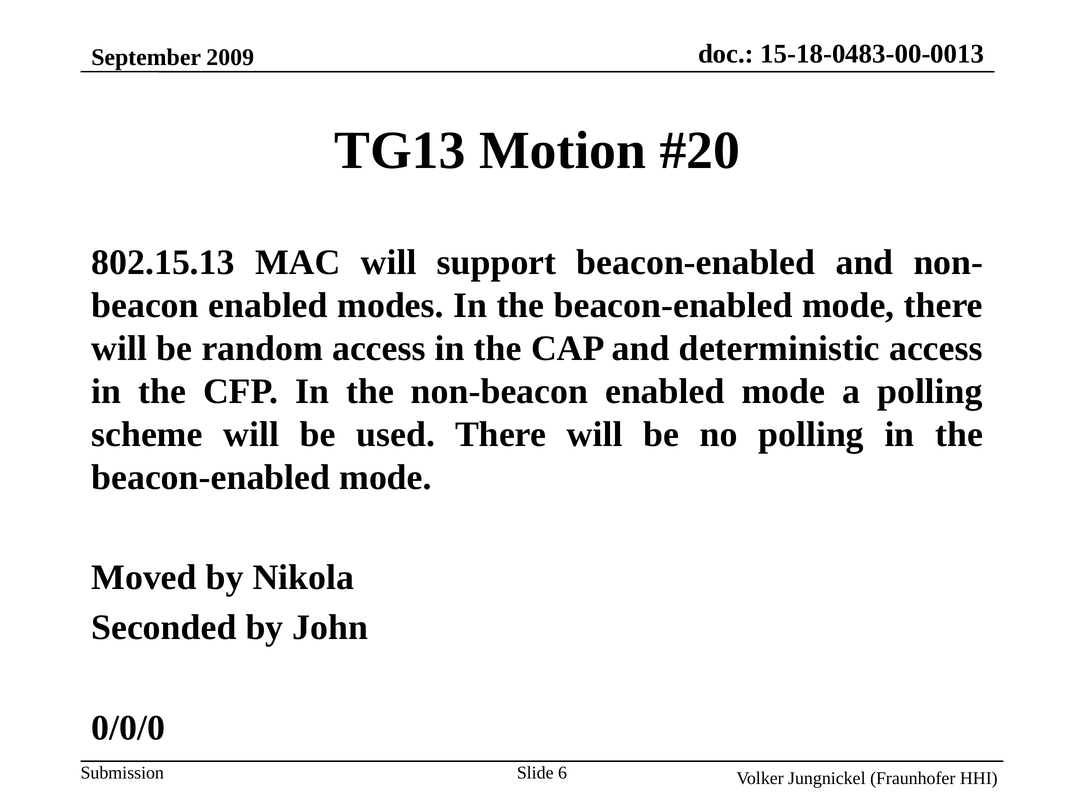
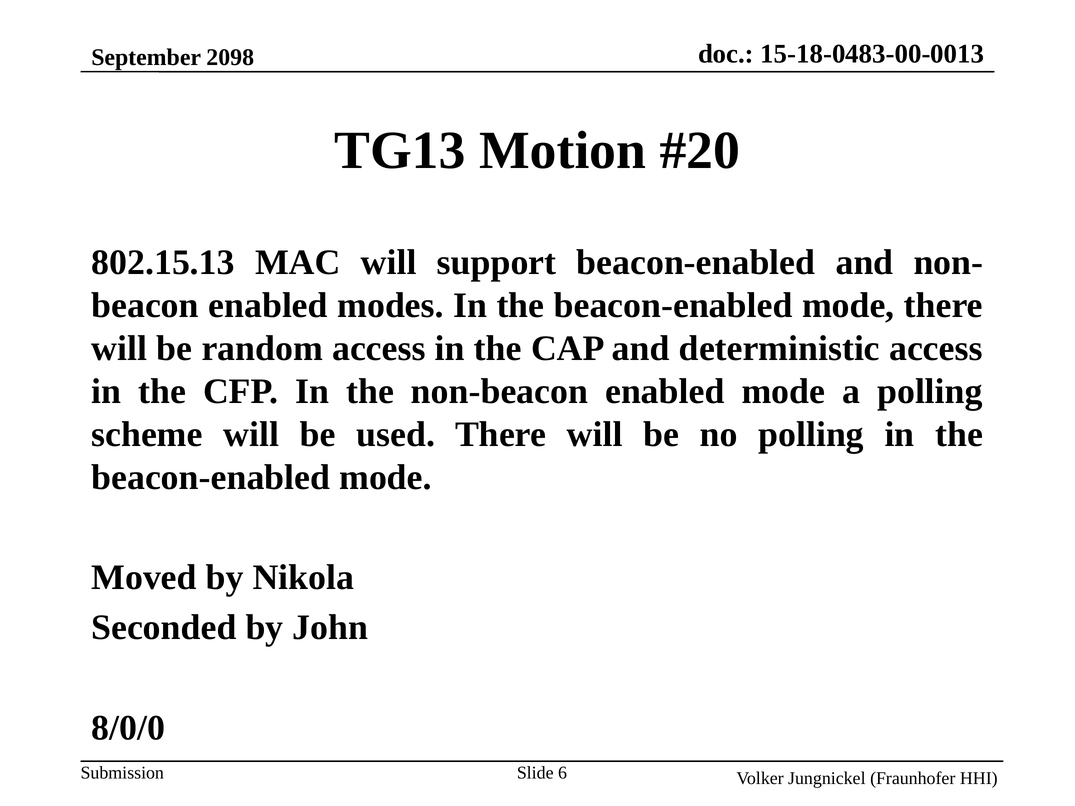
2009: 2009 -> 2098
0/0/0: 0/0/0 -> 8/0/0
